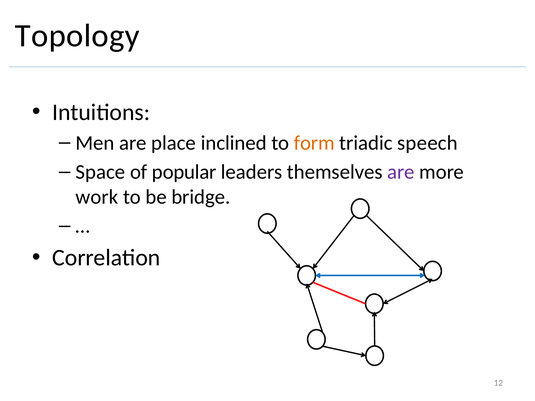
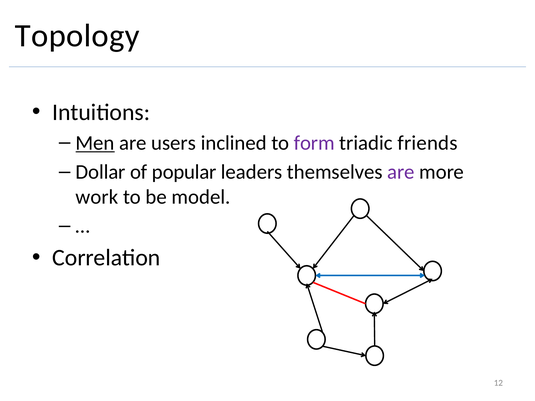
Men underline: none -> present
place: place -> users
form colour: orange -> purple
speech: speech -> friends
Space: Space -> Dollar
bridge: bridge -> model
